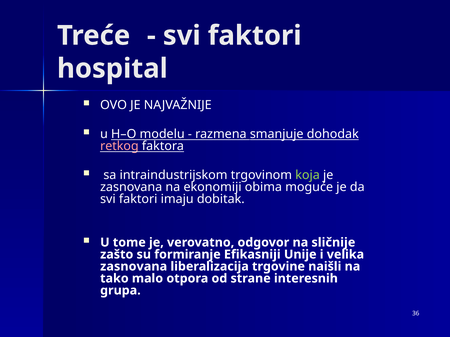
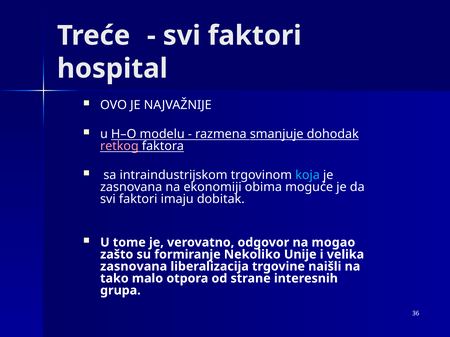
koja colour: light green -> light blue
sličnije: sličnije -> mogao
Efikasniji: Efikasniji -> Nekoliko
